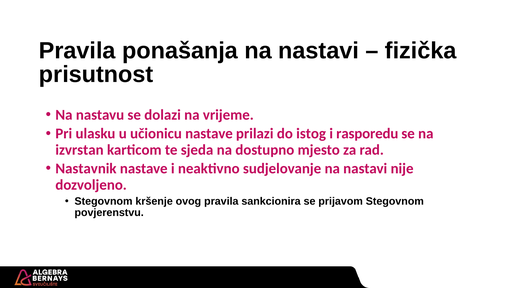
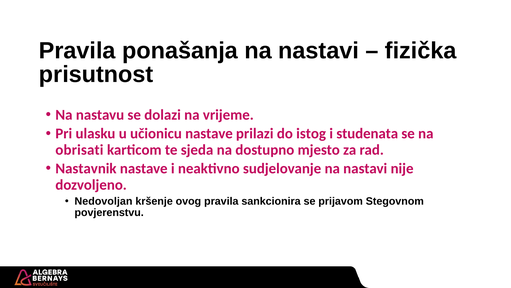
rasporedu: rasporedu -> studenata
izvrstan: izvrstan -> obrisati
Stegovnom at (104, 201): Stegovnom -> Nedovoljan
